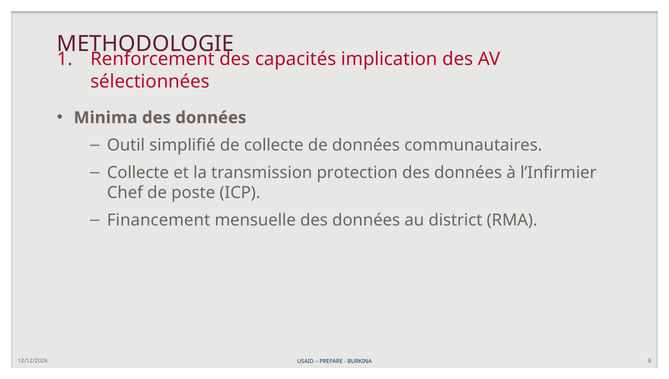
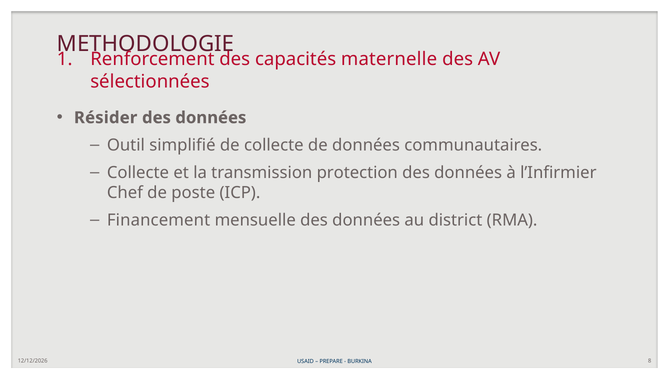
implication: implication -> maternelle
Minima: Minima -> Résider
